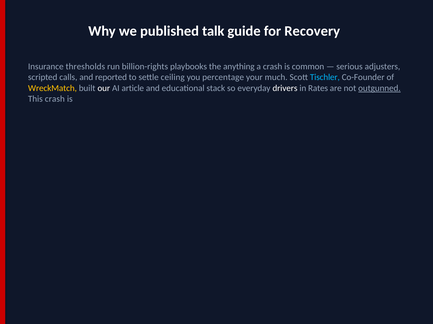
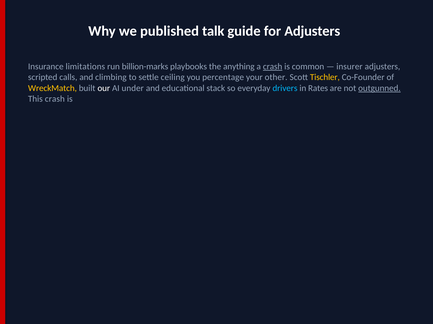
for Recovery: Recovery -> Adjusters
thresholds: thresholds -> limitations
billion-rights: billion-rights -> billion-marks
crash at (273, 67) underline: none -> present
serious: serious -> insurer
reported: reported -> climbing
much: much -> other
Tischler colour: light blue -> yellow
article: article -> under
drivers colour: white -> light blue
